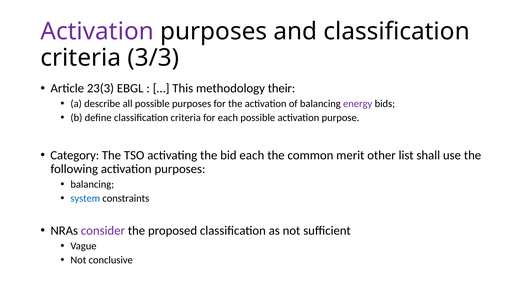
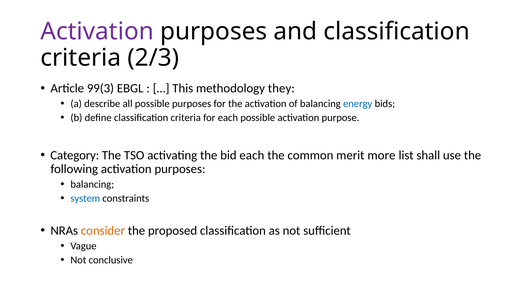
3/3: 3/3 -> 2/3
23(3: 23(3 -> 99(3
their: their -> they
energy colour: purple -> blue
other: other -> more
consider colour: purple -> orange
